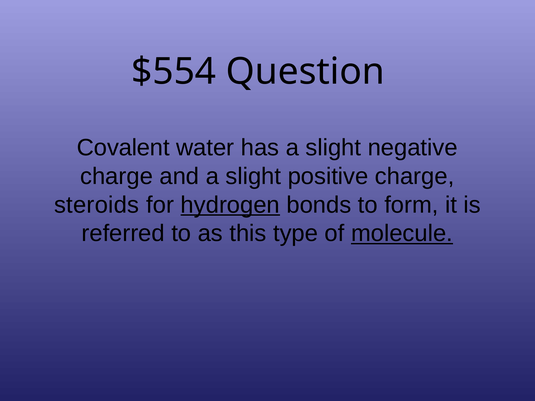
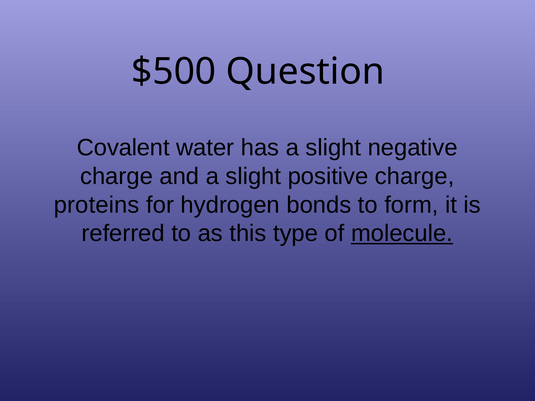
$554: $554 -> $500
steroids: steroids -> proteins
hydrogen underline: present -> none
